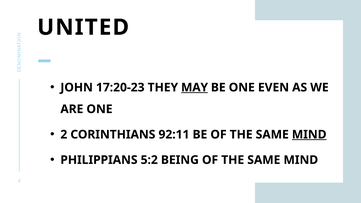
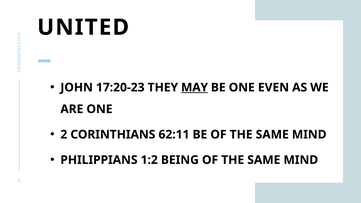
92:11: 92:11 -> 62:11
MIND at (309, 135) underline: present -> none
5:2: 5:2 -> 1:2
